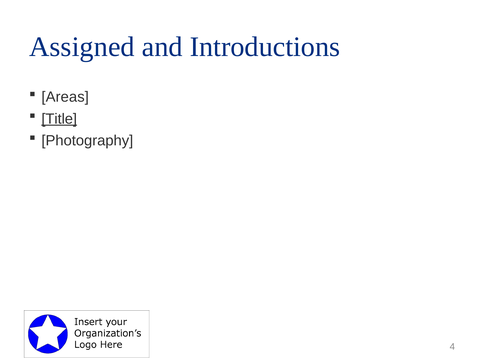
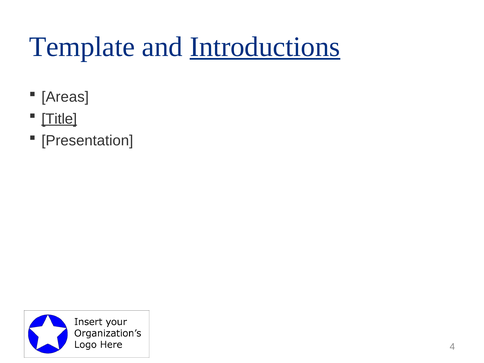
Assigned: Assigned -> Template
Introductions underline: none -> present
Photography: Photography -> Presentation
